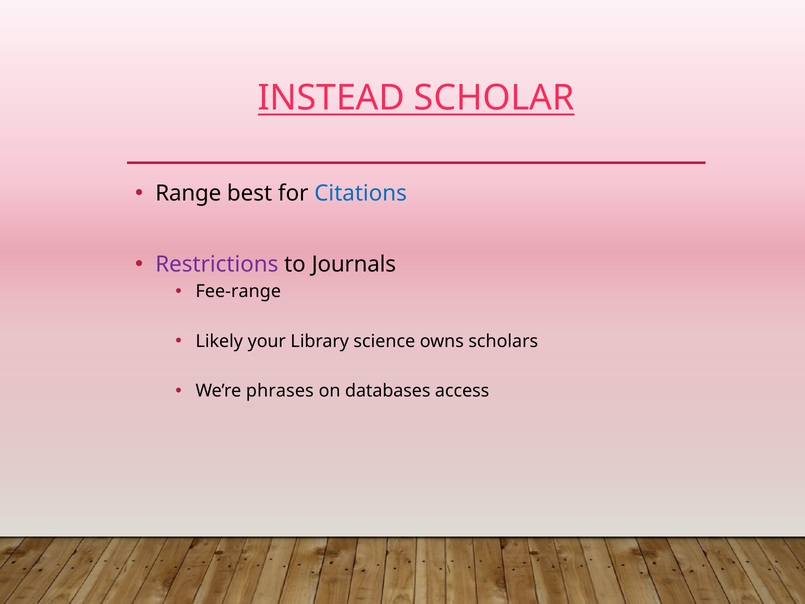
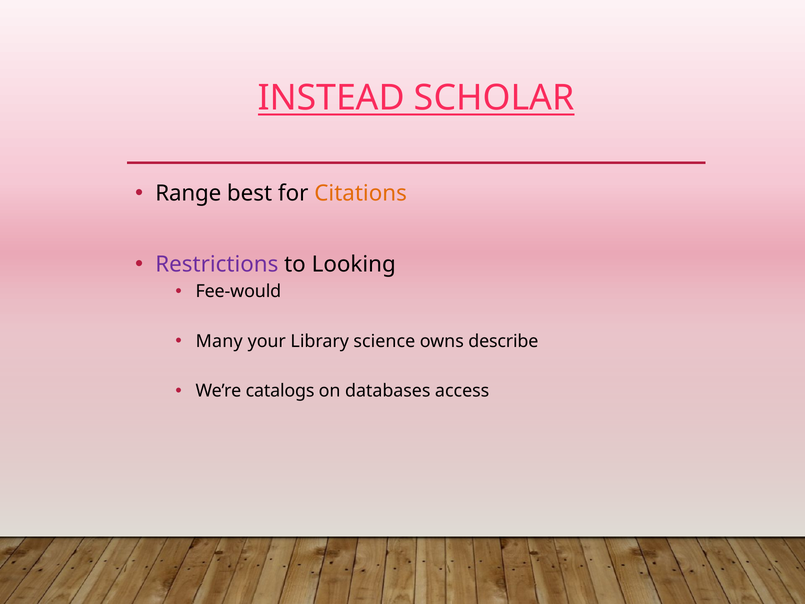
Citations colour: blue -> orange
Journals: Journals -> Looking
Fee-range: Fee-range -> Fee-would
Likely: Likely -> Many
scholars: scholars -> describe
phrases: phrases -> catalogs
